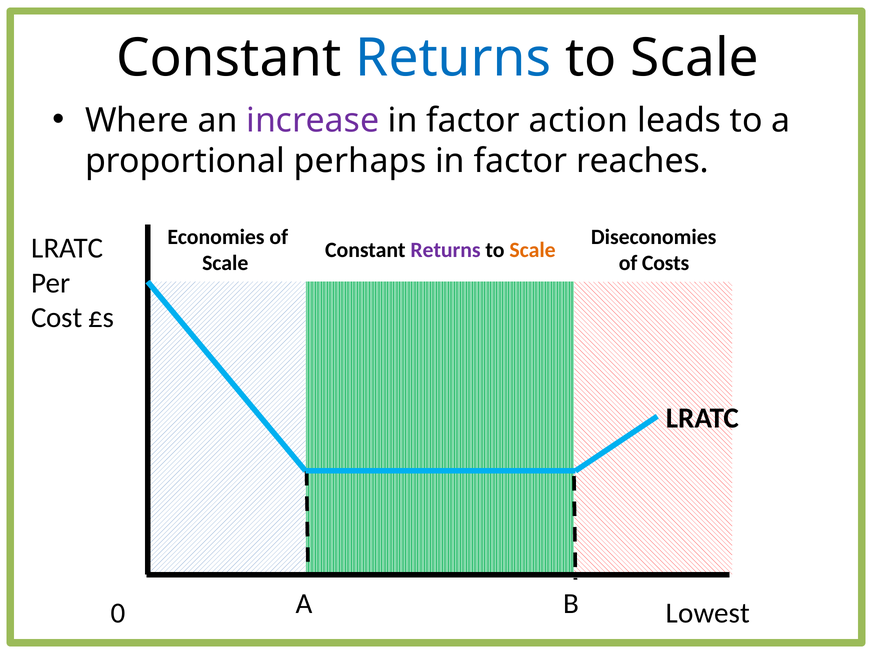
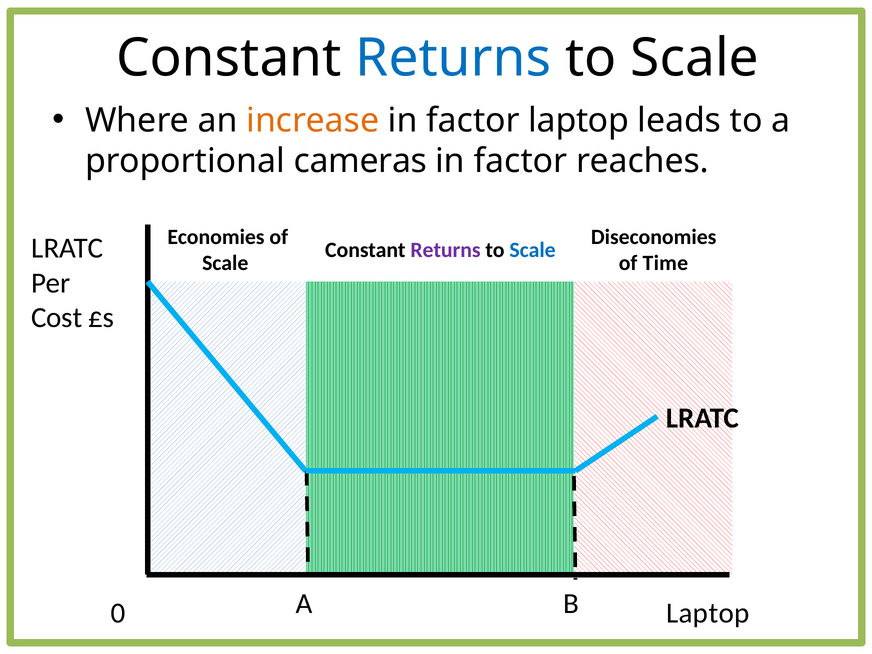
increase colour: purple -> orange
factor action: action -> laptop
perhaps: perhaps -> cameras
Scale at (533, 250) colour: orange -> blue
Costs: Costs -> Time
Lowest at (708, 613): Lowest -> Laptop
